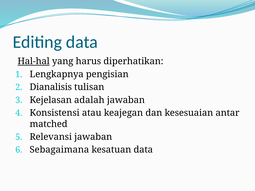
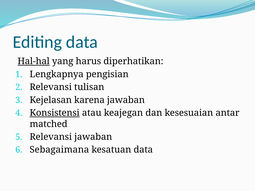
Dianalisis at (51, 87): Dianalisis -> Relevansi
adalah: adalah -> karena
Konsistensi underline: none -> present
